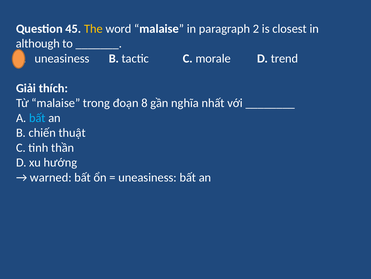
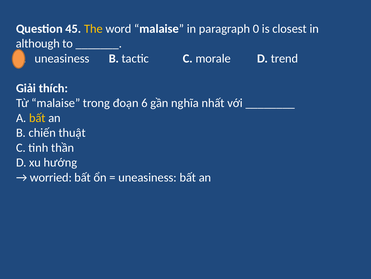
2: 2 -> 0
8: 8 -> 6
bất at (37, 118) colour: light blue -> yellow
warned: warned -> worried
